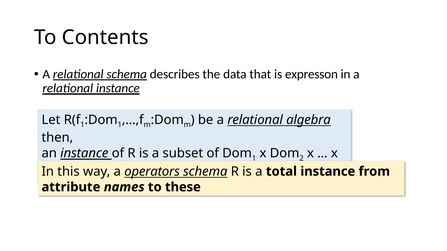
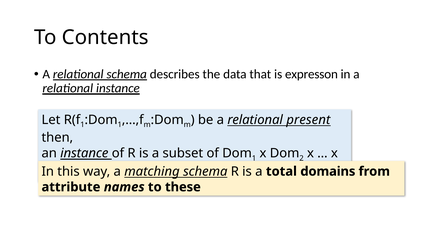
algebra: algebra -> present
operators: operators -> matching
total instance: instance -> domains
